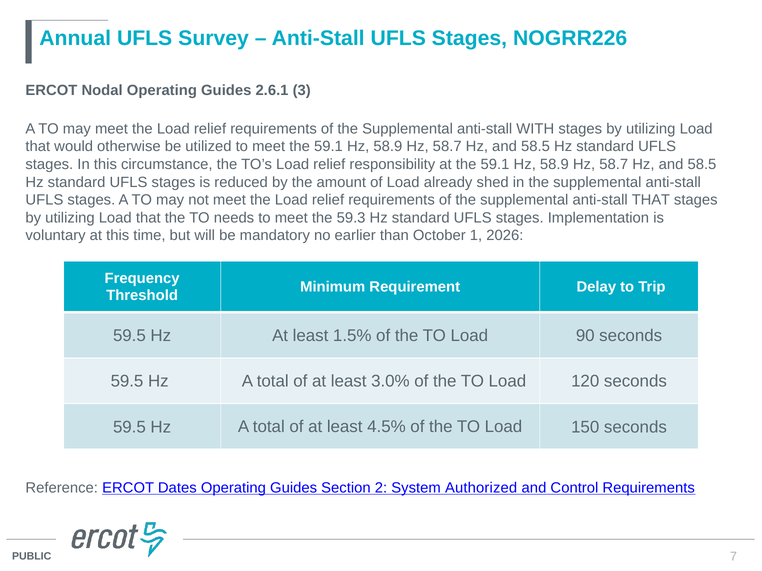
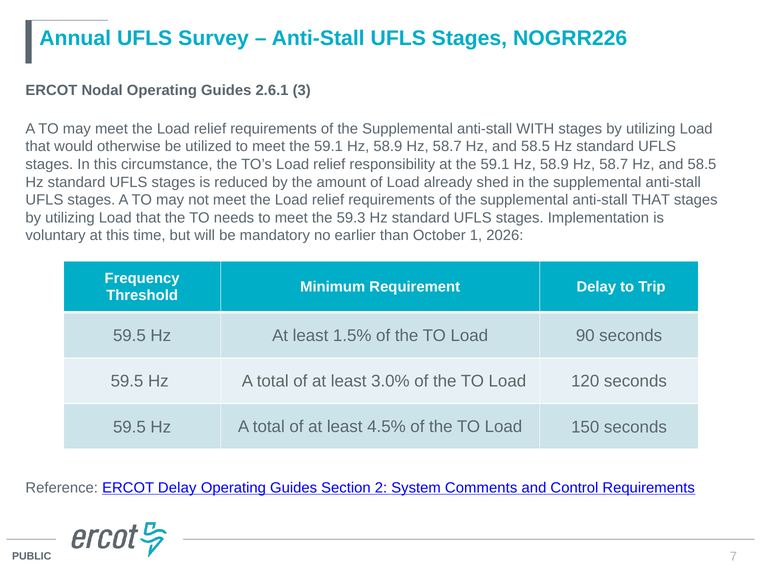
ERCOT Dates: Dates -> Delay
Authorized: Authorized -> Comments
